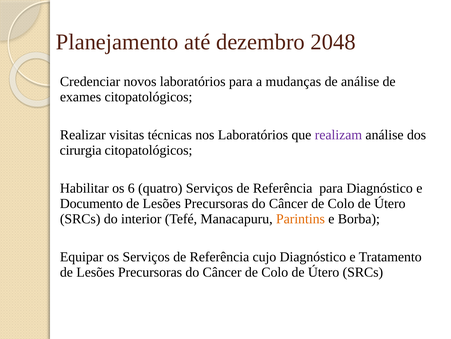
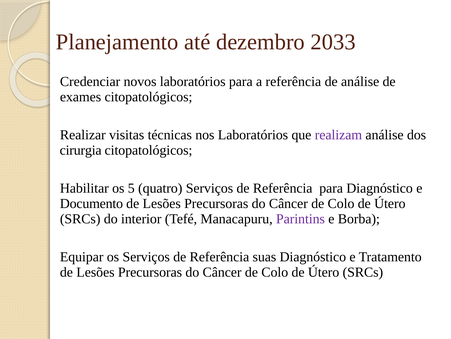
2048: 2048 -> 2033
a mudanças: mudanças -> referência
6: 6 -> 5
Parintins colour: orange -> purple
cujo: cujo -> suas
